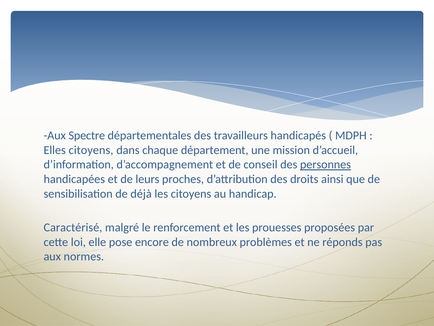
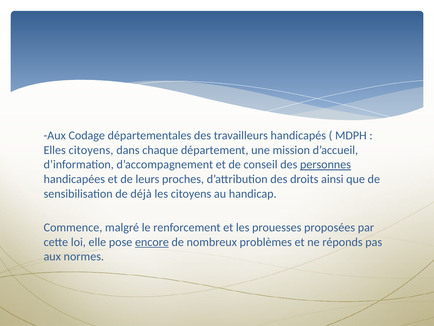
Spectre: Spectre -> Codage
Caractérisé: Caractérisé -> Commence
encore underline: none -> present
